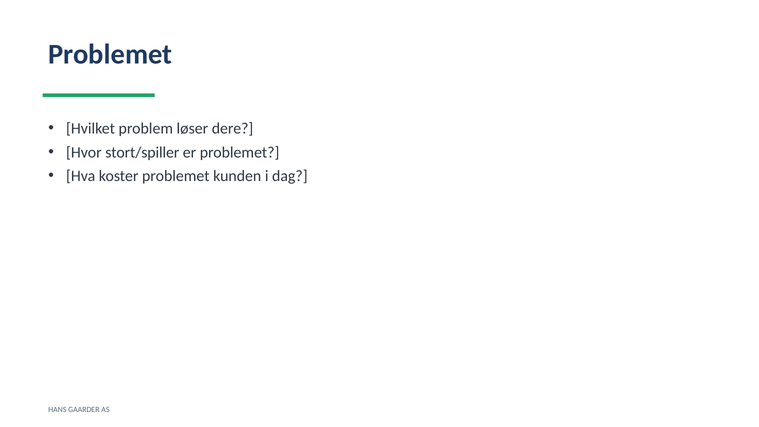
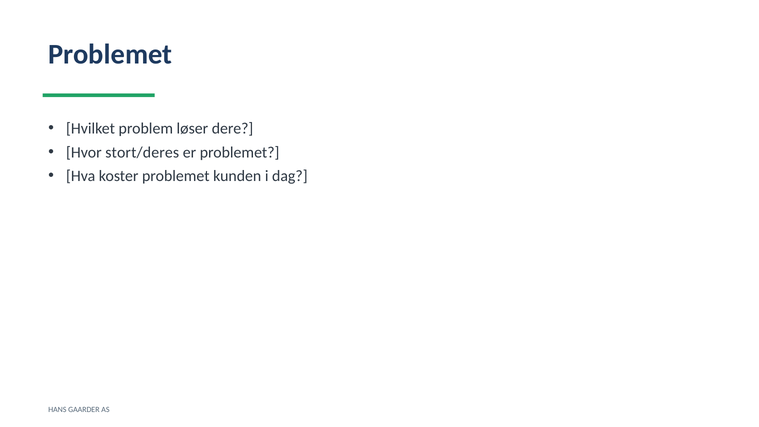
stort/spiller: stort/spiller -> stort/deres
